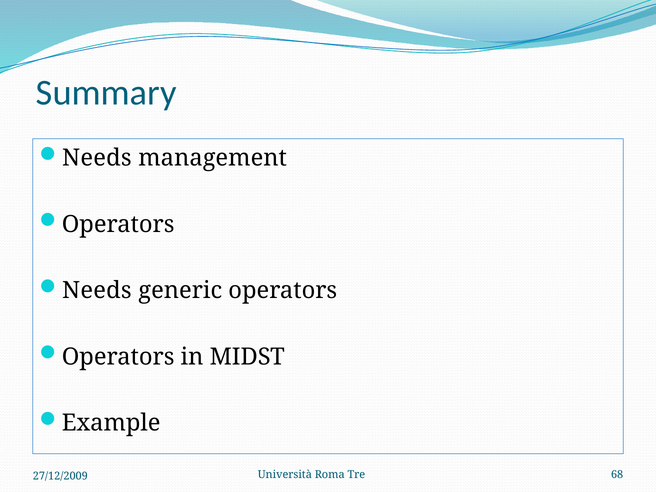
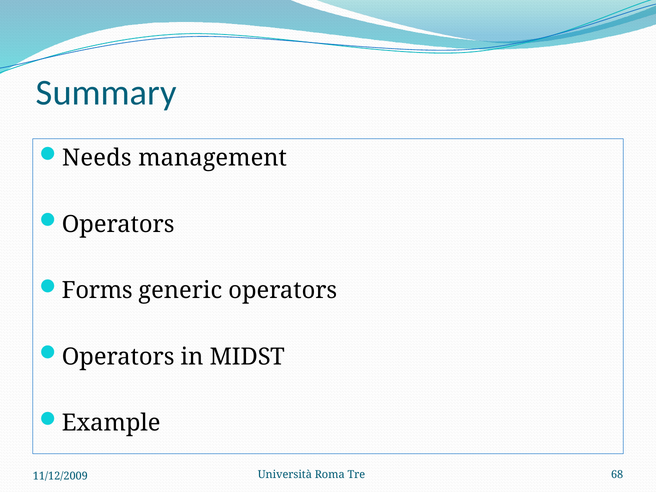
Needs at (97, 290): Needs -> Forms
27/12/2009: 27/12/2009 -> 11/12/2009
